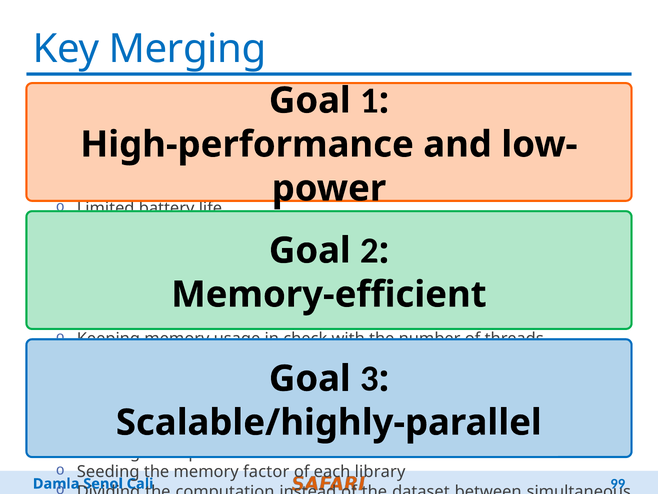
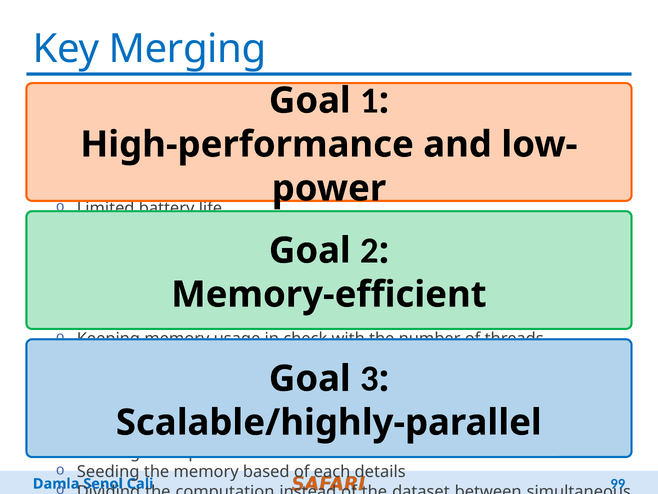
memory factor: factor -> based
library: library -> details
